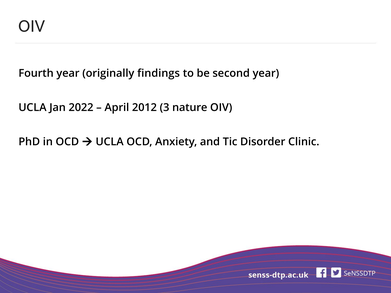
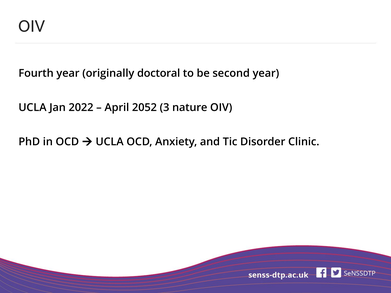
findings: findings -> doctoral
2012: 2012 -> 2052
